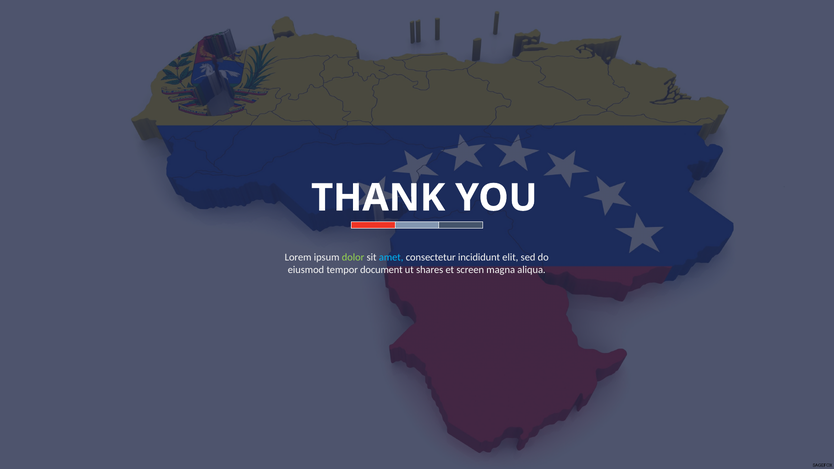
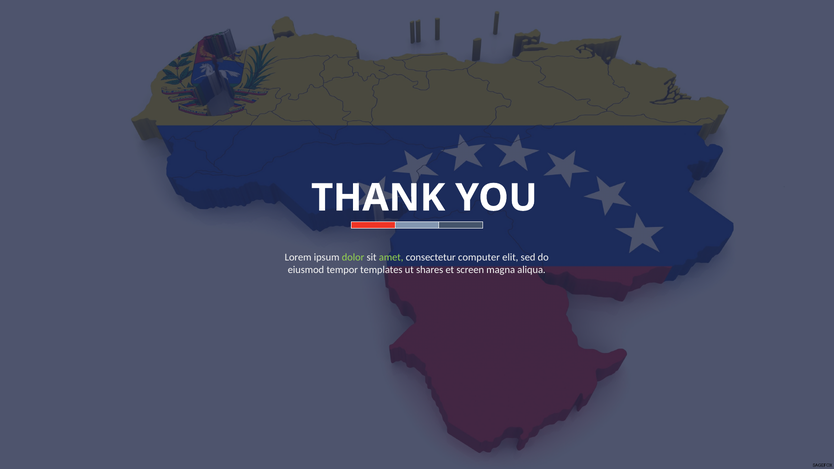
amet colour: light blue -> light green
incididunt: incididunt -> computer
document: document -> templates
